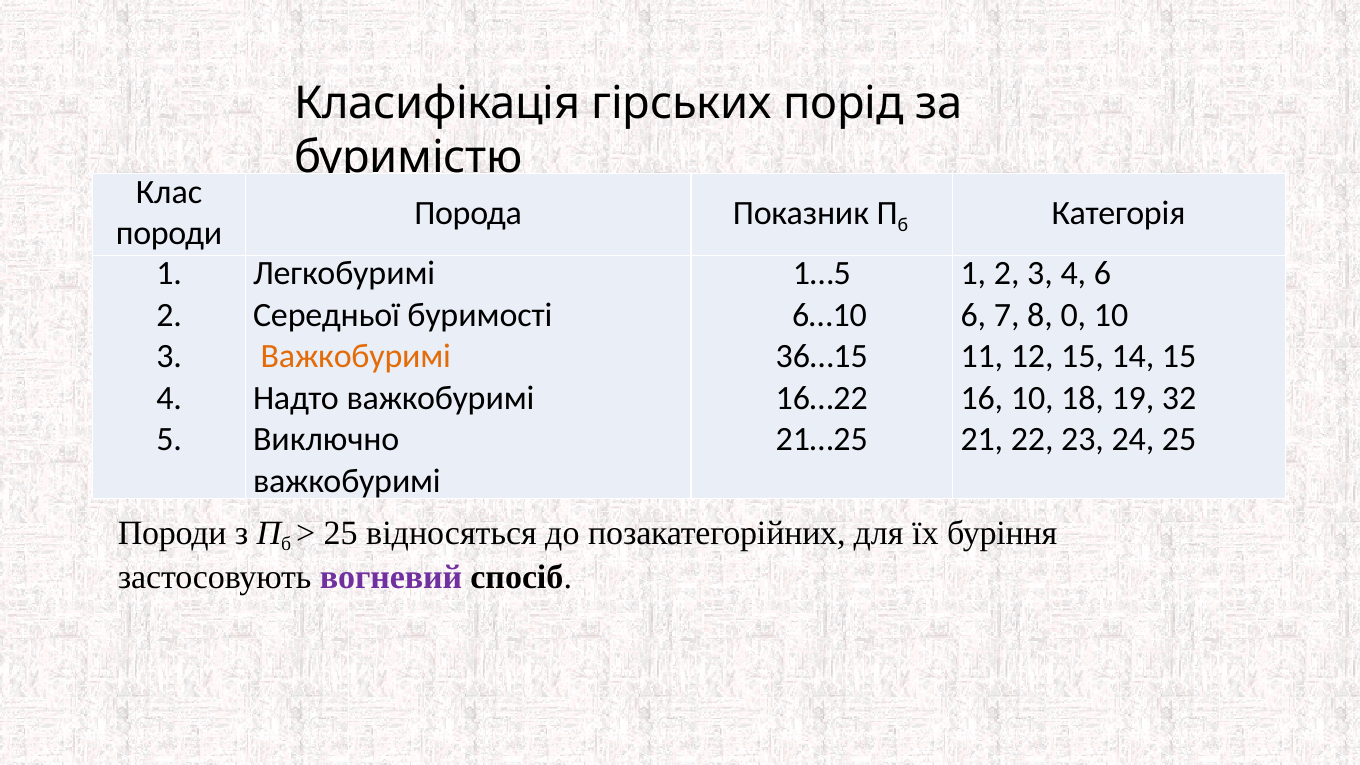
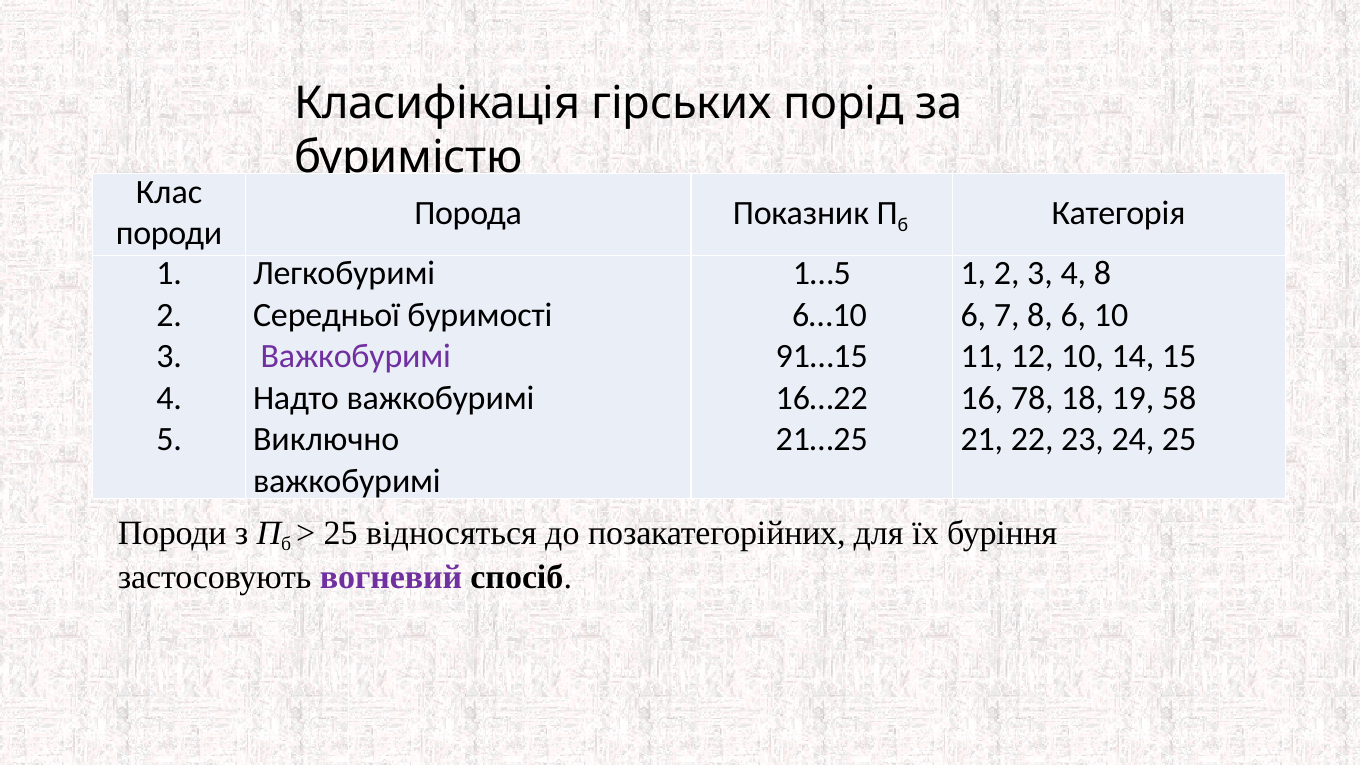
4 6: 6 -> 8
7 8 0: 0 -> 6
Важкобуримі at (356, 357) colour: orange -> purple
36…15: 36…15 -> 91…15
12 15: 15 -> 10
16 10: 10 -> 78
32: 32 -> 58
